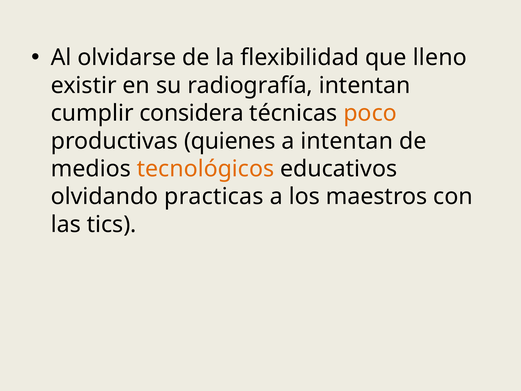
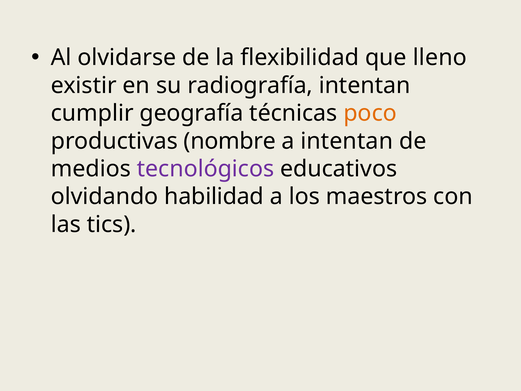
considera: considera -> geografía
quienes: quienes -> nombre
tecnológicos colour: orange -> purple
practicas: practicas -> habilidad
